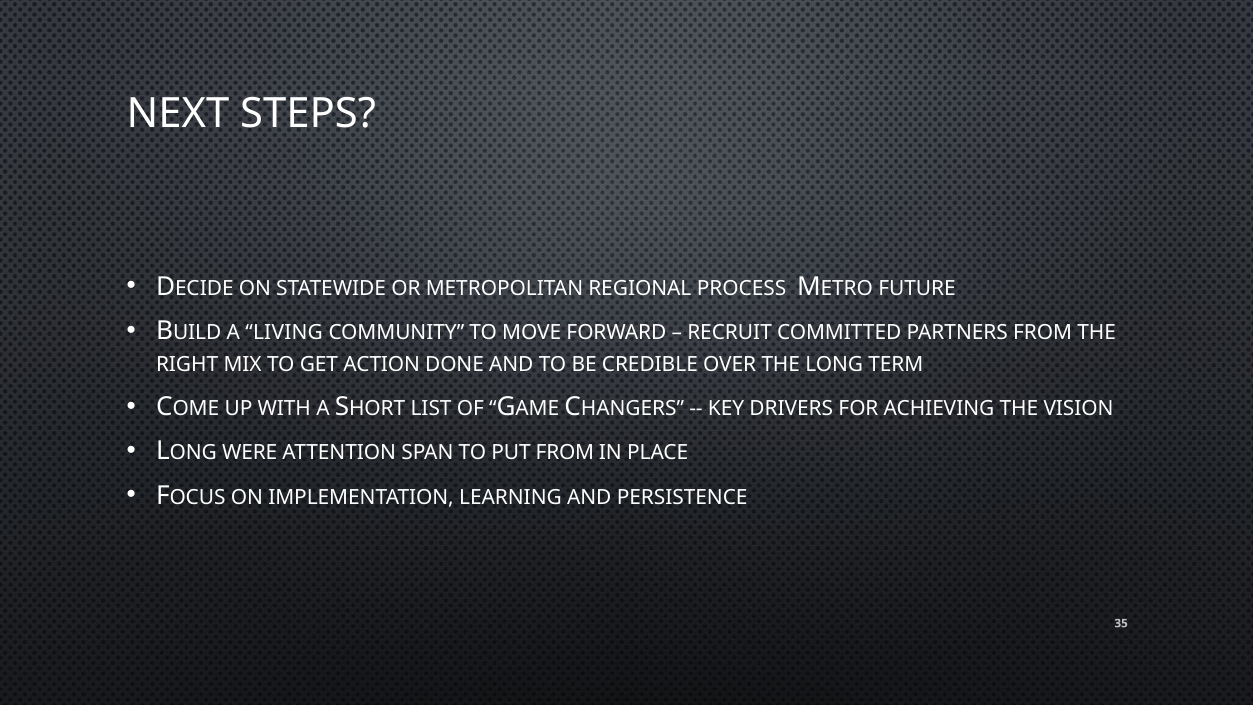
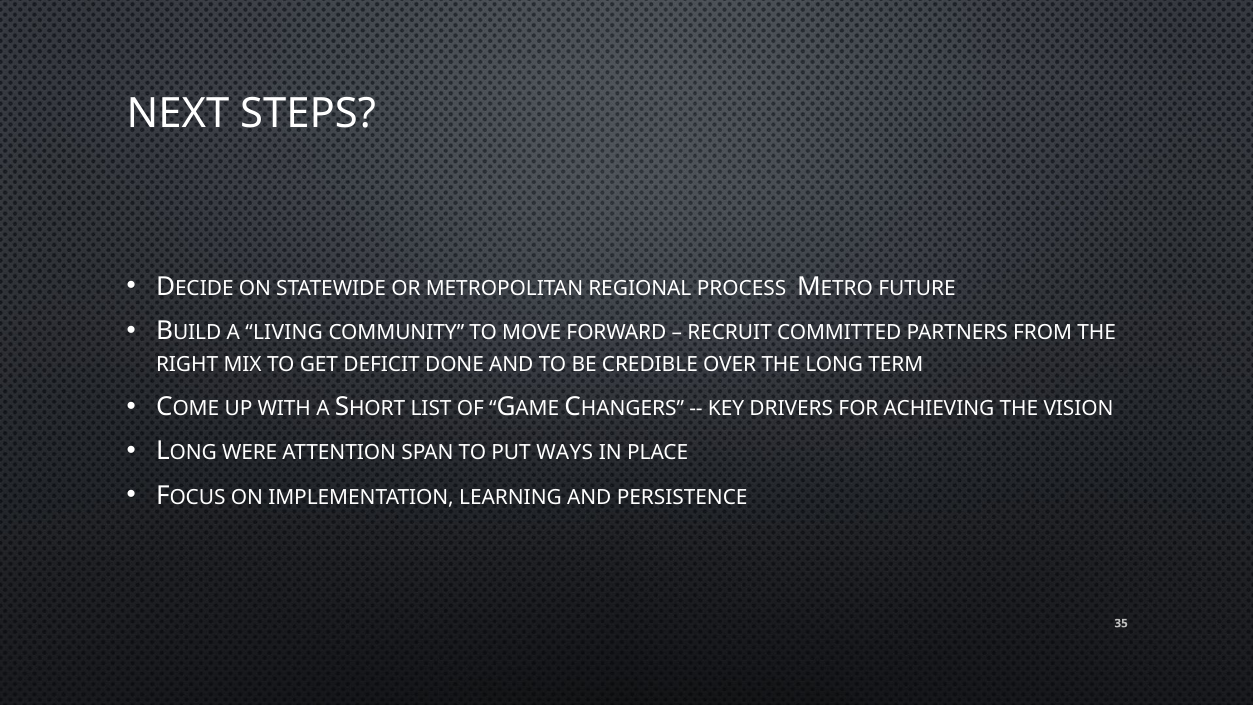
ACTION: ACTION -> DEFICIT
PUT FROM: FROM -> WAYS
